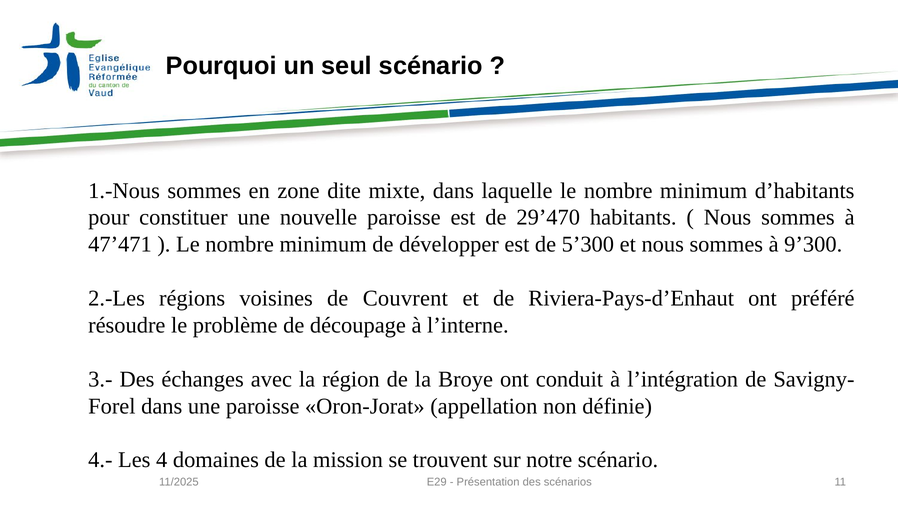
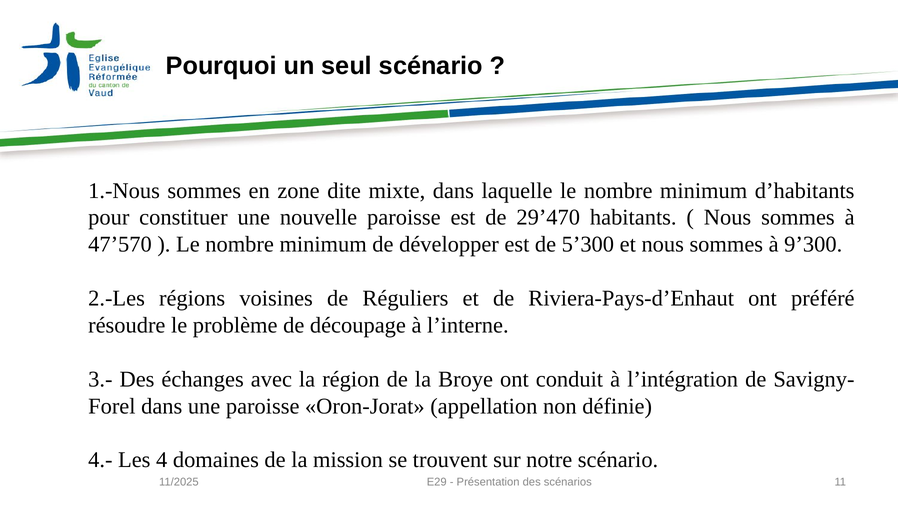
47’471: 47’471 -> 47’570
Couvrent: Couvrent -> Réguliers
